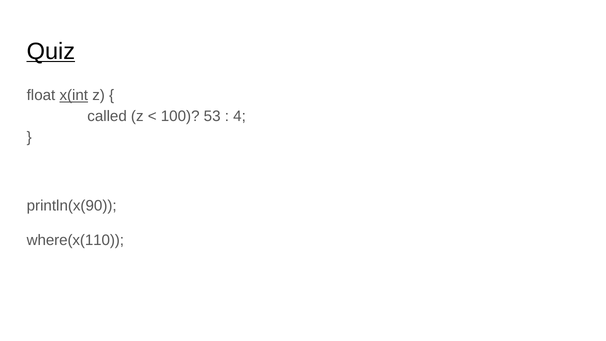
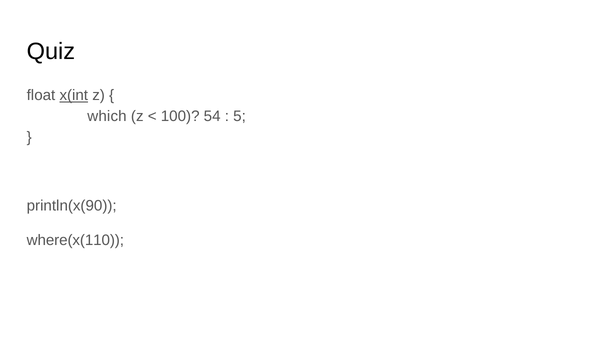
Quiz underline: present -> none
called: called -> which
53: 53 -> 54
4: 4 -> 5
